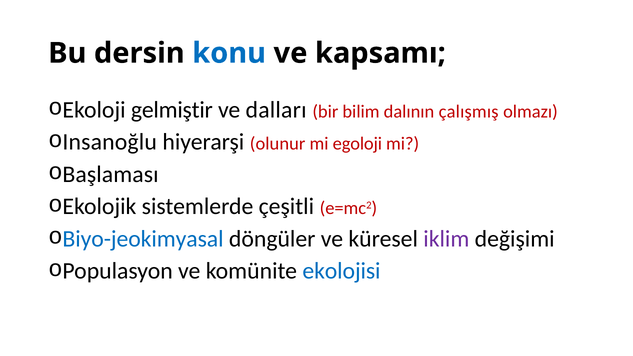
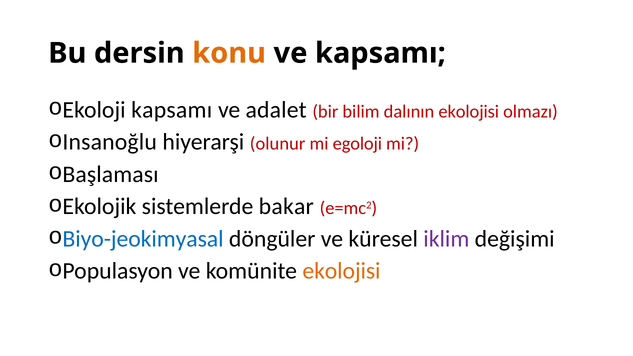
konu colour: blue -> orange
Ekoloji gelmiştir: gelmiştir -> kapsamı
dalları: dalları -> adalet
dalının çalışmış: çalışmış -> ekolojisi
çeşitli: çeşitli -> bakar
ekolojisi at (342, 271) colour: blue -> orange
